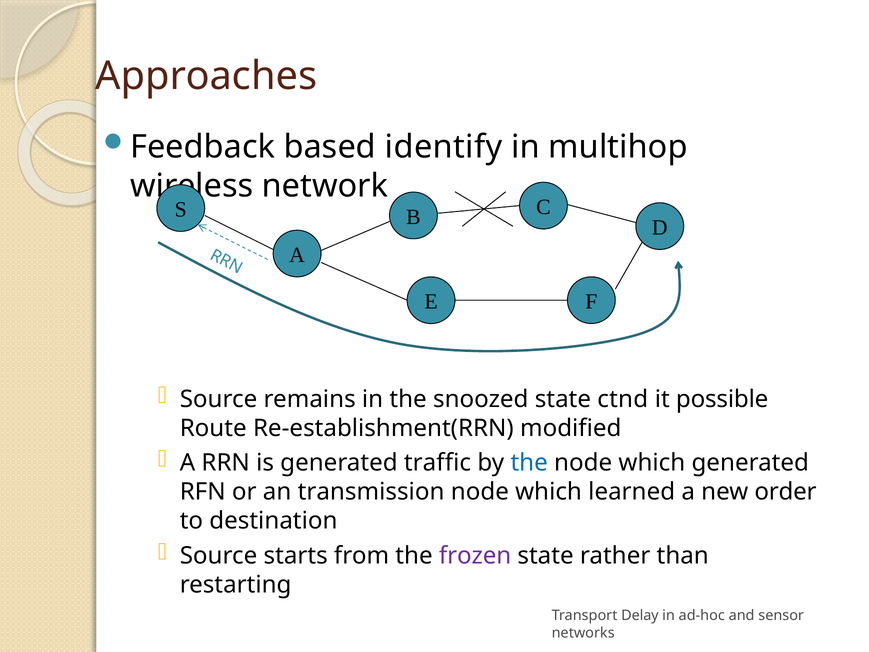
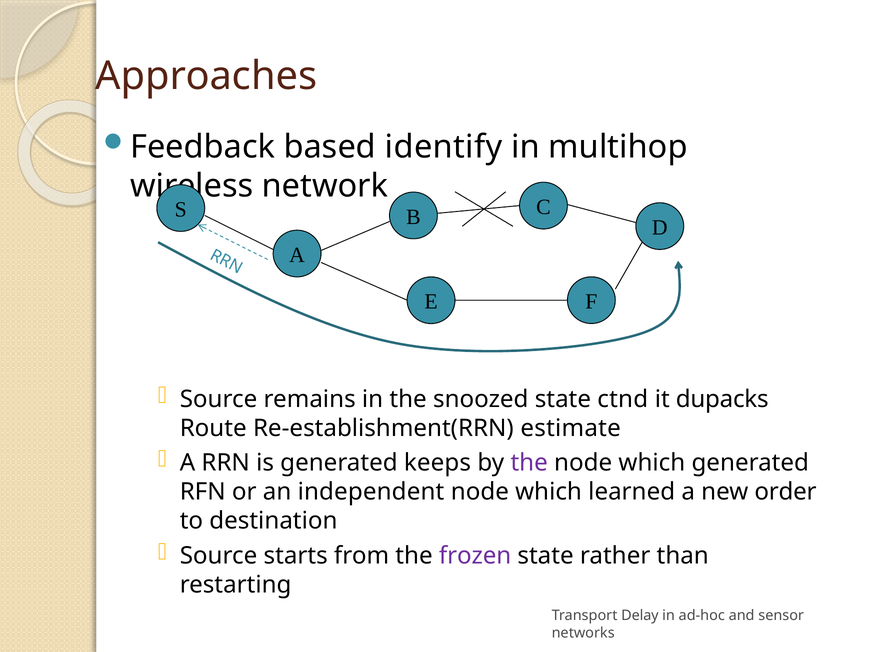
possible: possible -> dupacks
modified: modified -> estimate
traffic: traffic -> keeps
the at (529, 463) colour: blue -> purple
transmission: transmission -> independent
